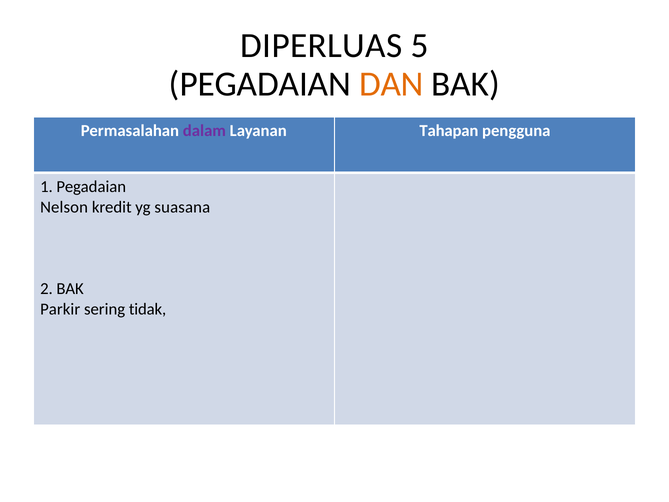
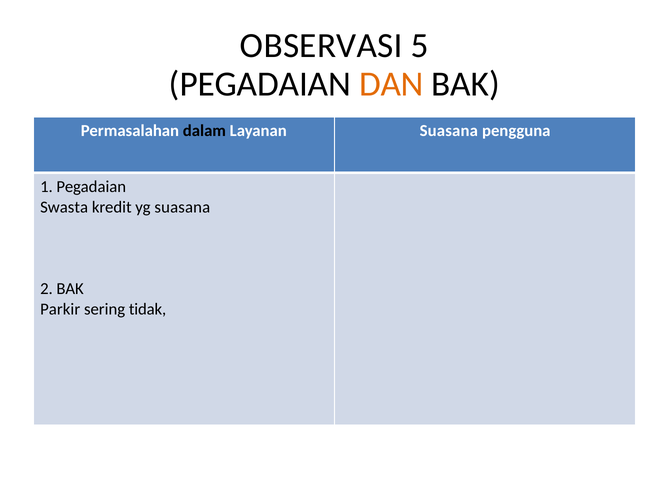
DIPERLUAS: DIPERLUAS -> OBSERVASI
dalam colour: purple -> black
Layanan Tahapan: Tahapan -> Suasana
Nelson: Nelson -> Swasta
